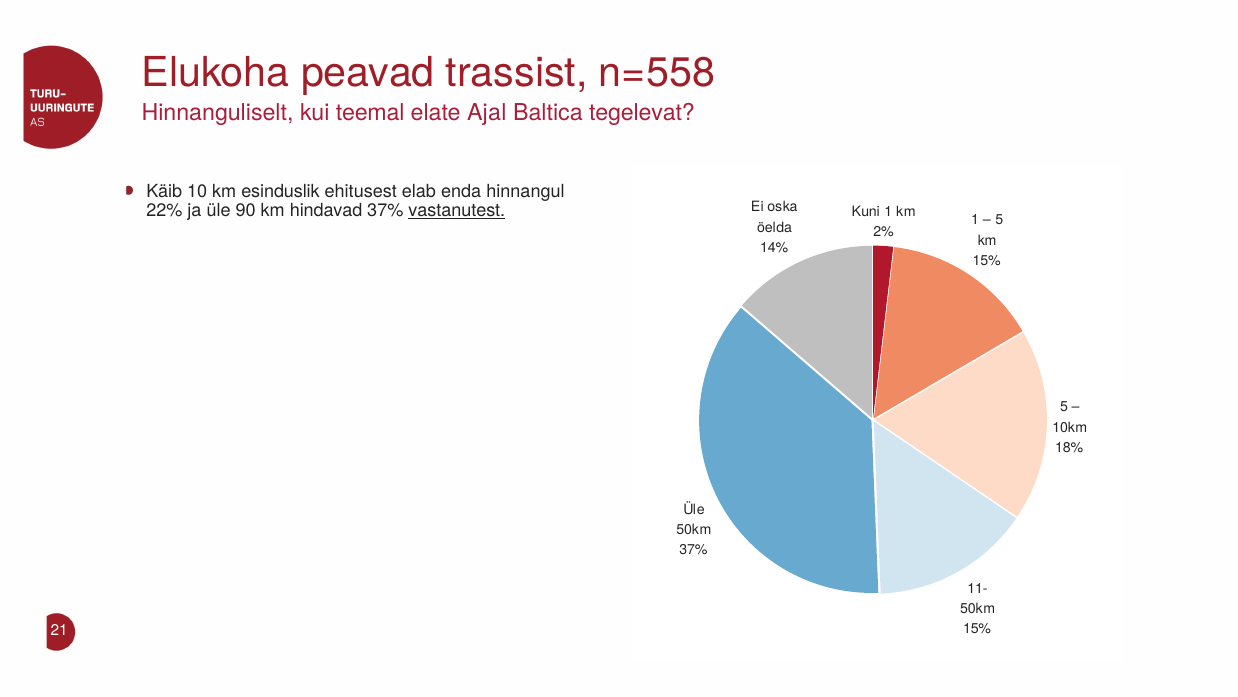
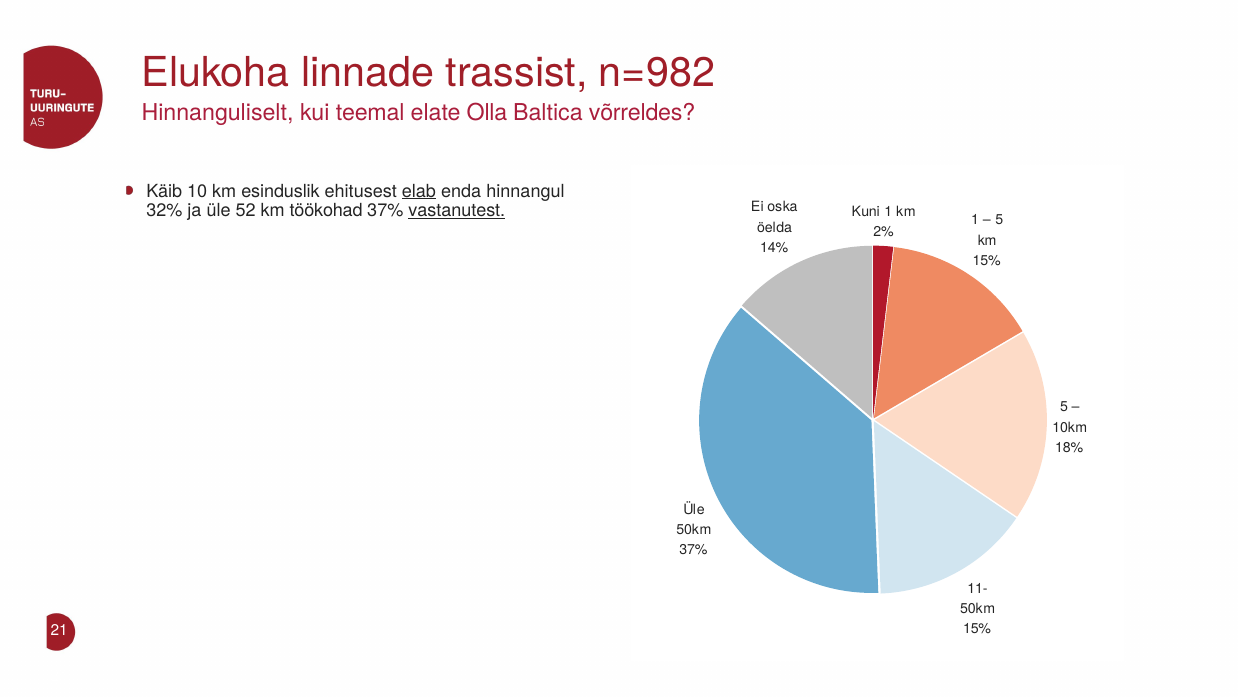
peavad: peavad -> linnade
n=558: n=558 -> n=982
Ajal: Ajal -> Olla
tegelevat: tegelevat -> võrreldes
elab underline: none -> present
22%: 22% -> 32%
90: 90 -> 52
hindavad: hindavad -> töökohad
